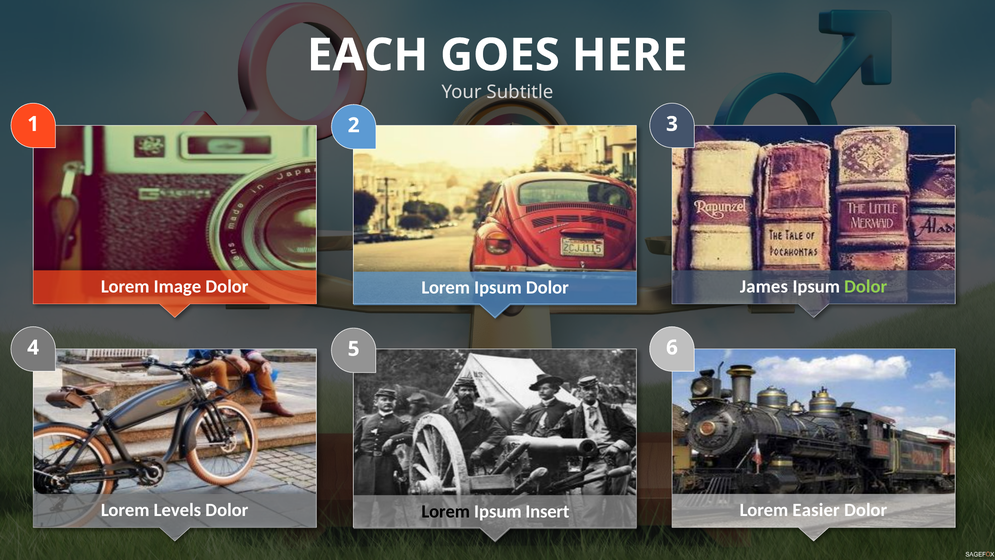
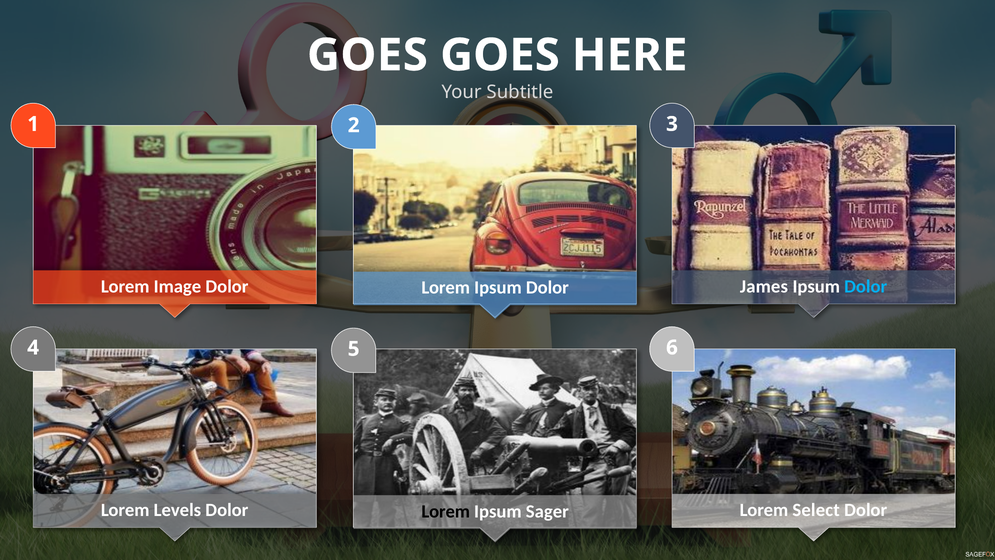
EACH at (368, 55): EACH -> GOES
Dolor at (866, 286) colour: light green -> light blue
Easier: Easier -> Select
Insert: Insert -> Sager
